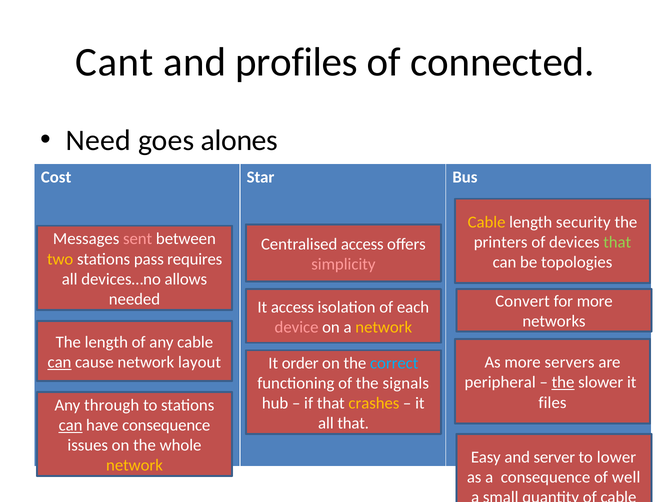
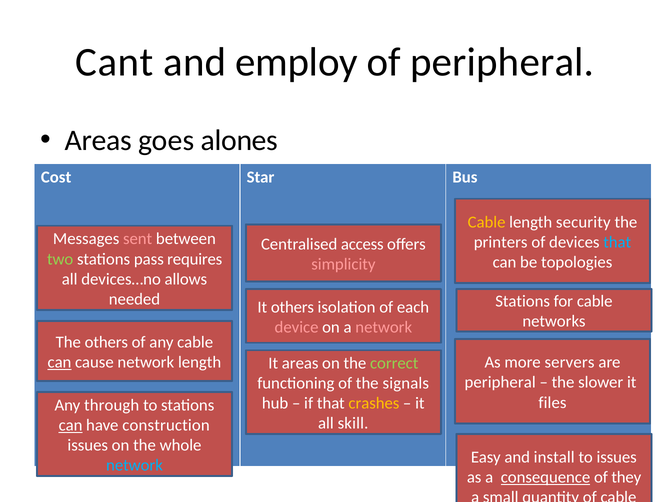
profiles: profiles -> employ
of connected: connected -> peripheral
Need at (98, 141): Need -> Areas
that at (617, 242) colour: light green -> light blue
two colour: yellow -> light green
Convert at (523, 302): Convert -> Stations
for more: more -> cable
It access: access -> others
network at (384, 327) colour: yellow -> pink
The length: length -> others
network layout: layout -> length
It order: order -> areas
correct colour: light blue -> light green
the at (563, 383) underline: present -> none
all that: that -> skill
have consequence: consequence -> construction
server: server -> install
to lower: lower -> issues
network at (134, 466) colour: yellow -> light blue
consequence at (546, 478) underline: none -> present
well: well -> they
